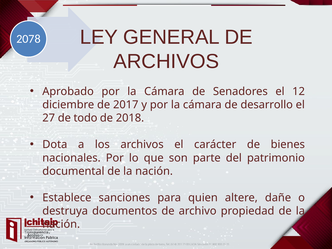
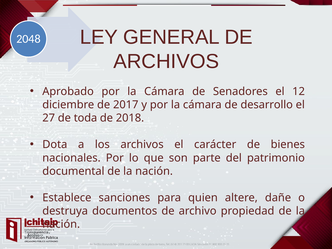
2078: 2078 -> 2048
todo: todo -> toda
